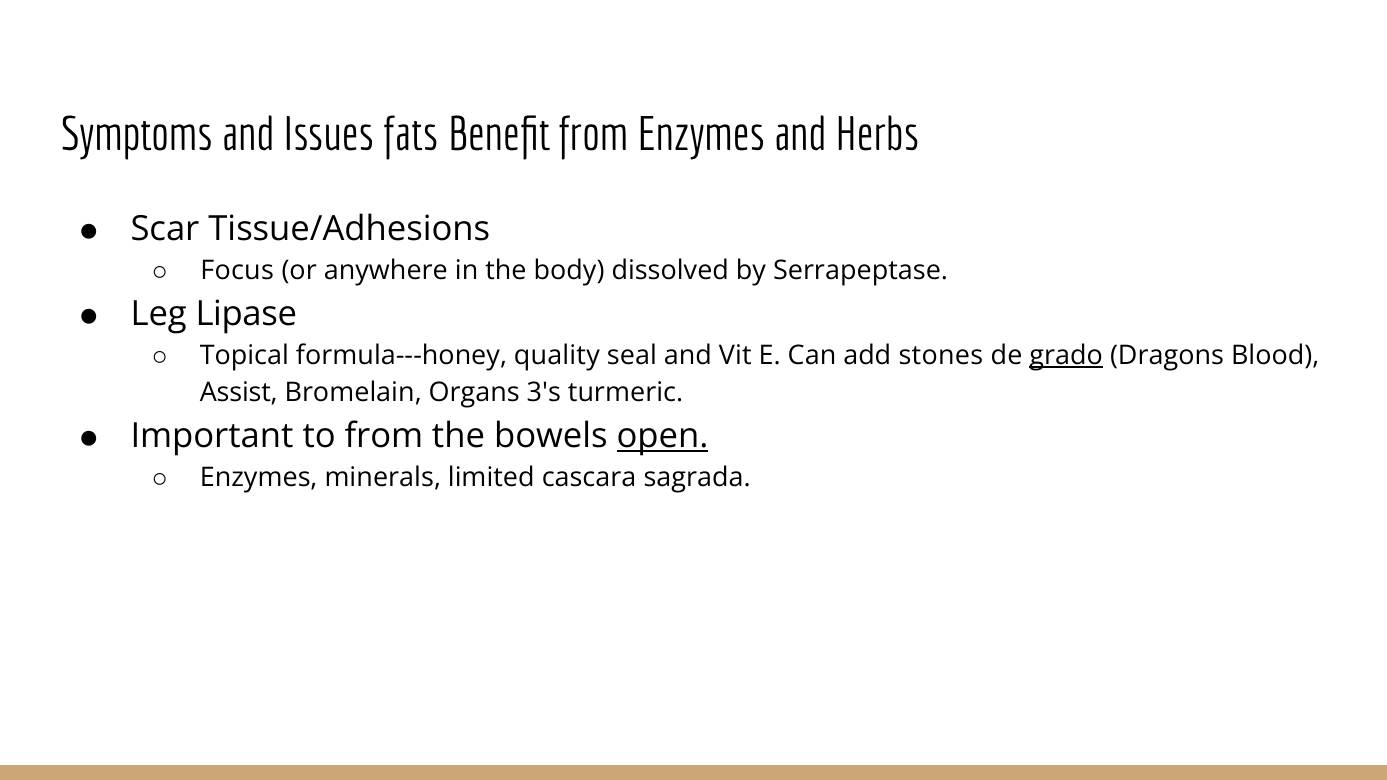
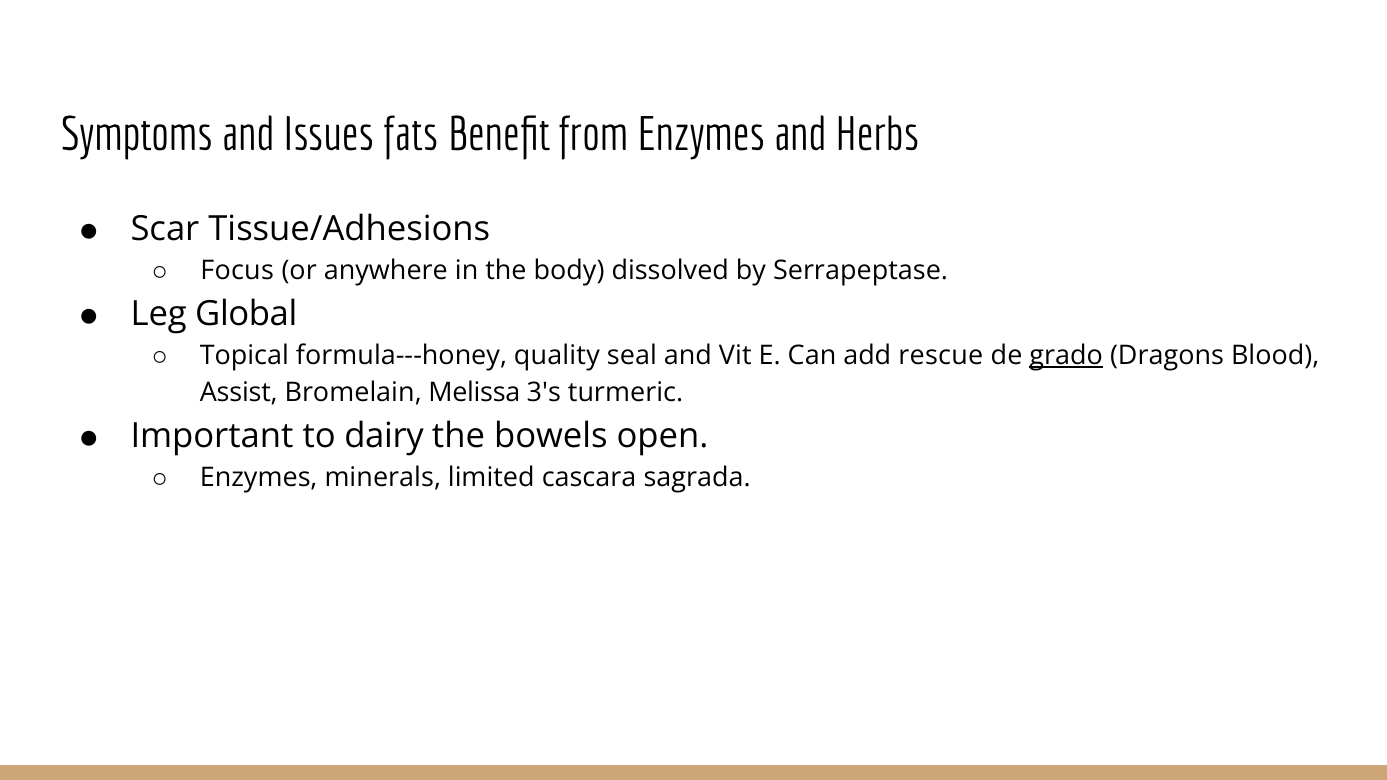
Lipase: Lipase -> Global
stones: stones -> rescue
Organs: Organs -> Melissa
to from: from -> dairy
open underline: present -> none
